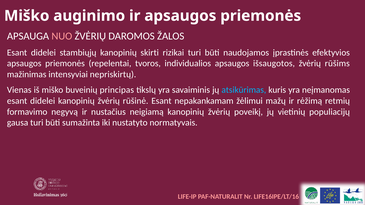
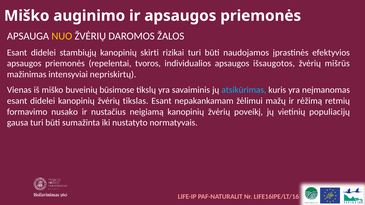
NUO colour: pink -> yellow
rūšims: rūšims -> mišrūs
principas: principas -> būsimose
rūšinė: rūšinė -> tikslas
negyvą: negyvą -> nusako
